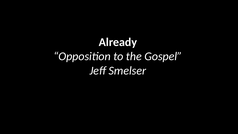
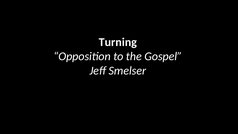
Already: Already -> Turning
